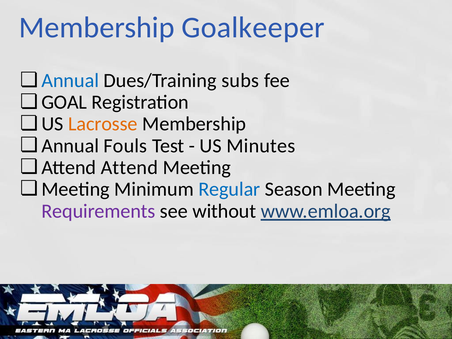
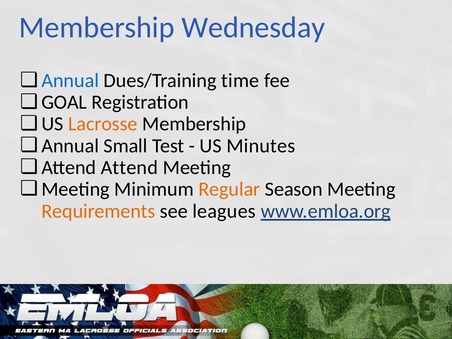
Goalkeeper: Goalkeeper -> Wednesday
subs: subs -> time
Fouls: Fouls -> Small
Regular colour: blue -> orange
Requirements colour: purple -> orange
without: without -> leagues
